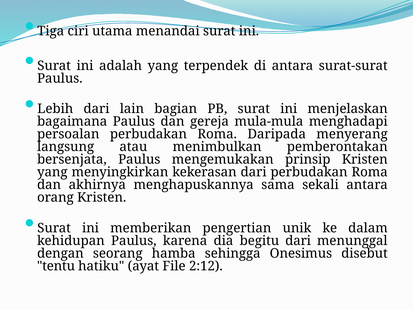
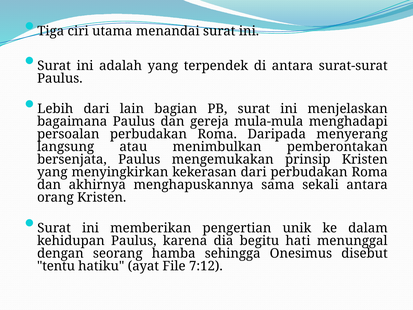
begitu dari: dari -> hati
2:12: 2:12 -> 7:12
